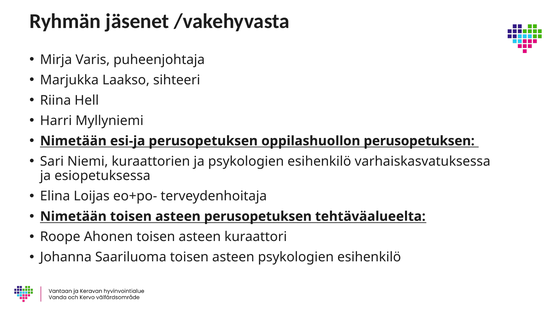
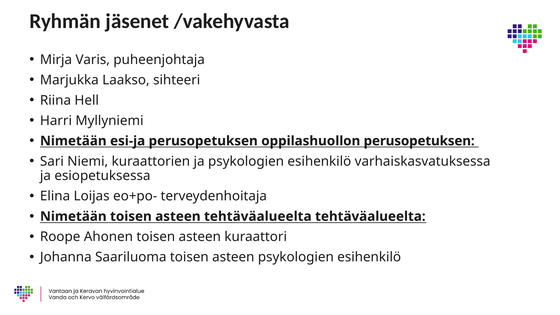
asteen perusopetuksen: perusopetuksen -> tehtäväalueelta
